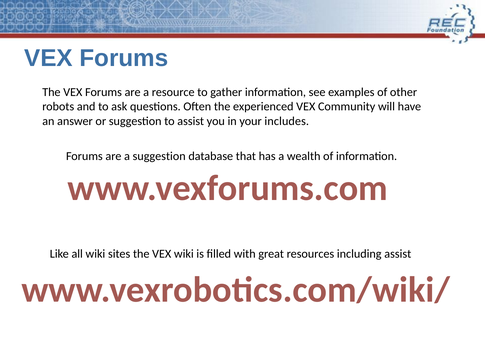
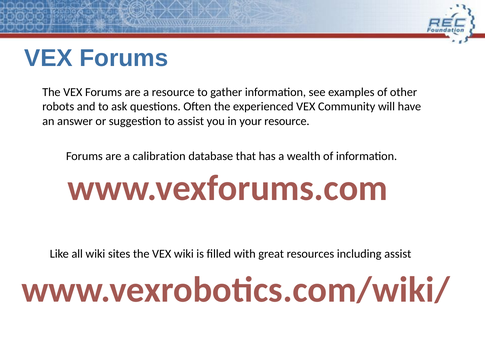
your includes: includes -> resource
a suggestion: suggestion -> calibration
